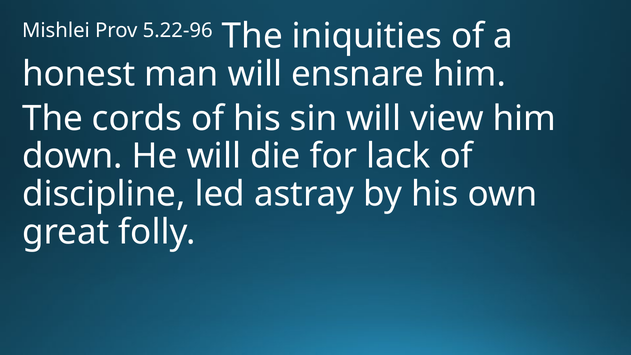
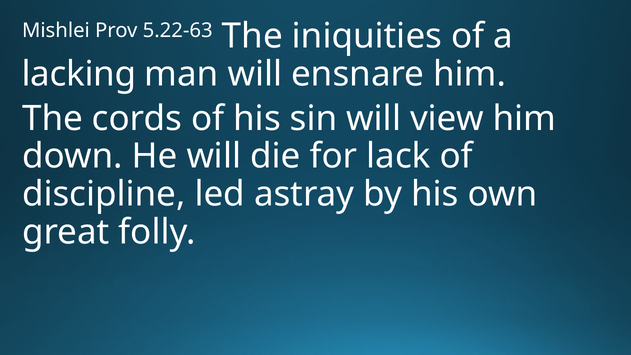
5.22-96: 5.22-96 -> 5.22-63
honest: honest -> lacking
